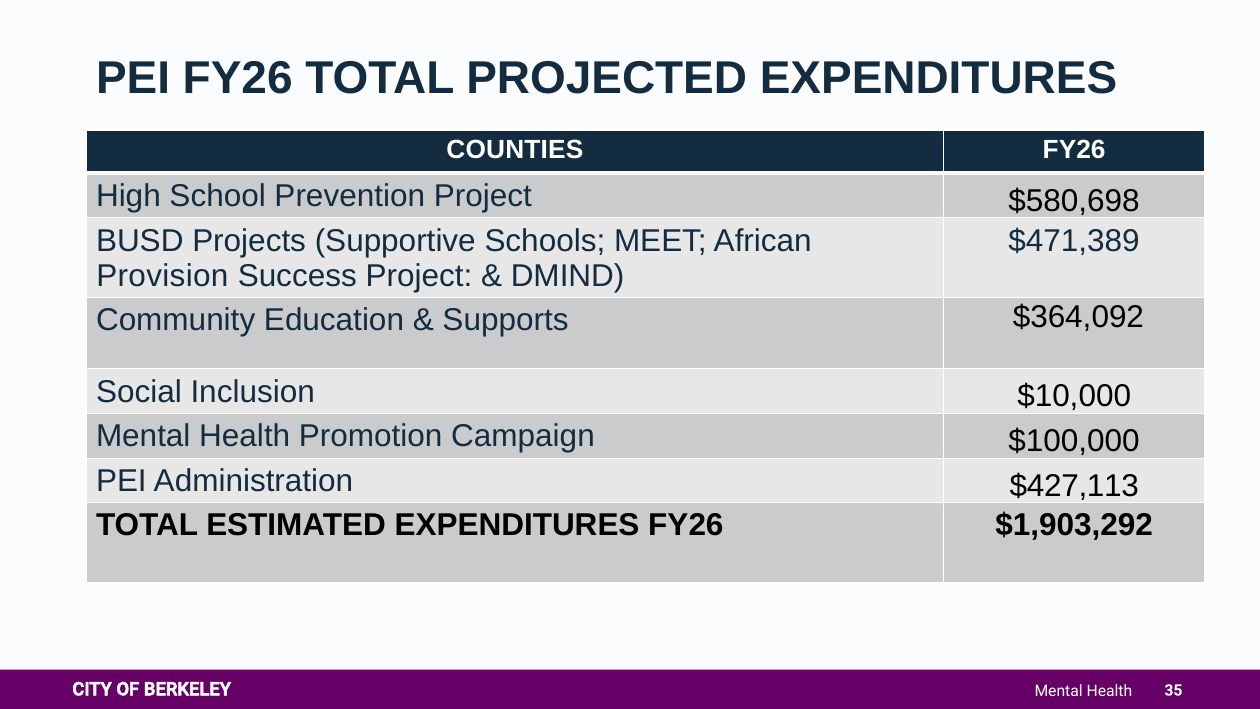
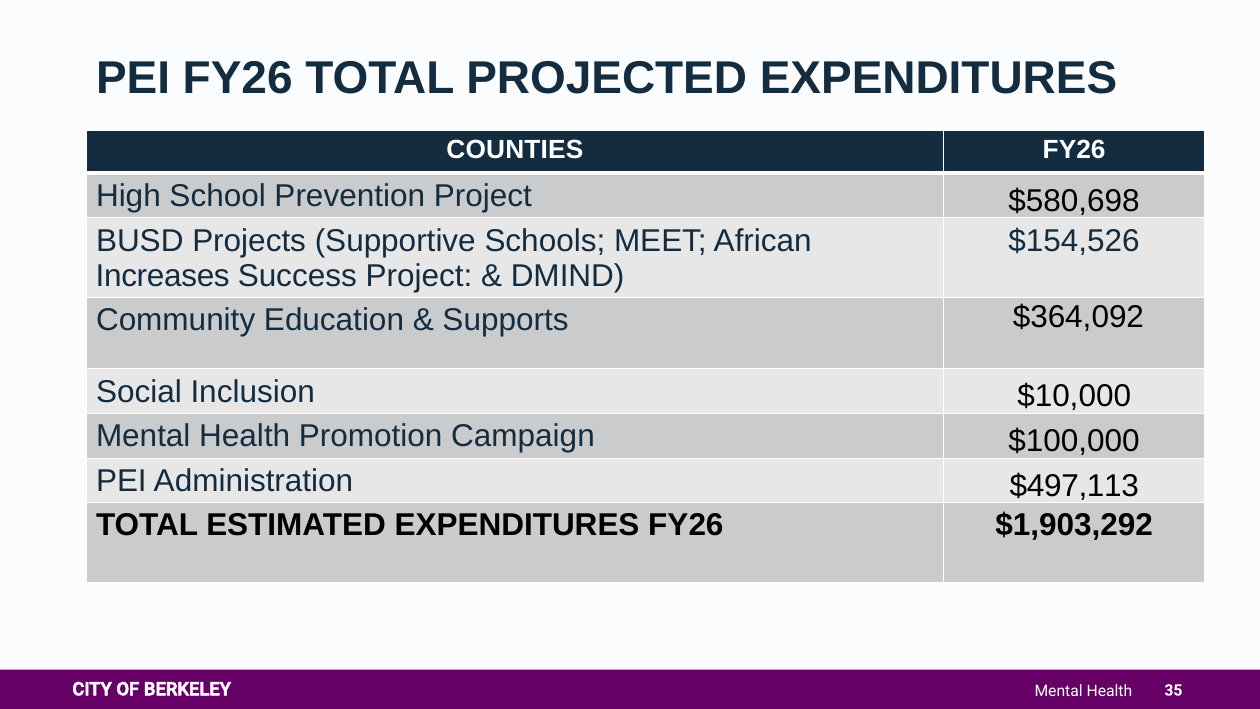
$471,389: $471,389 -> $154,526
Provision: Provision -> Increases
$427,113: $427,113 -> $497,113
